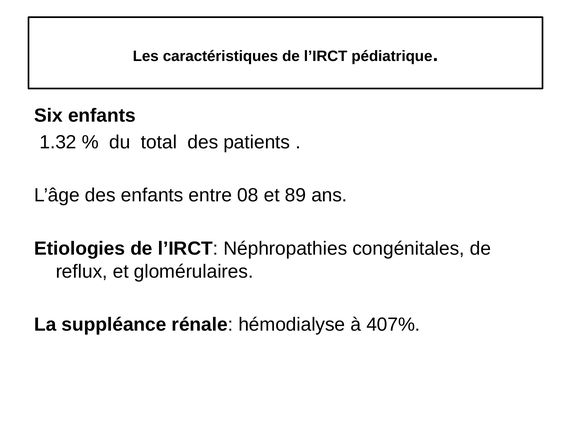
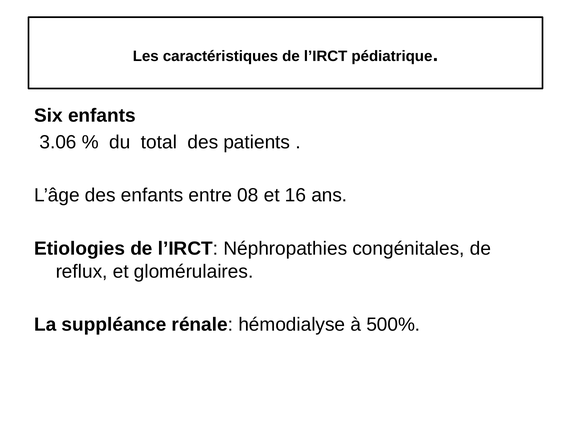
1.32: 1.32 -> 3.06
89: 89 -> 16
407%: 407% -> 500%
